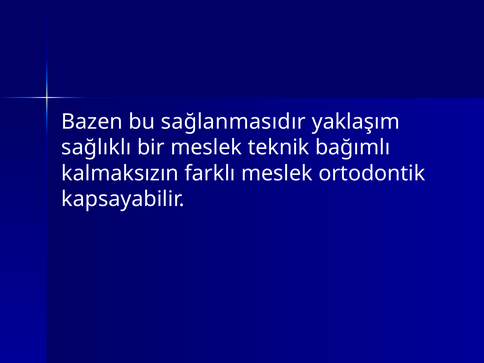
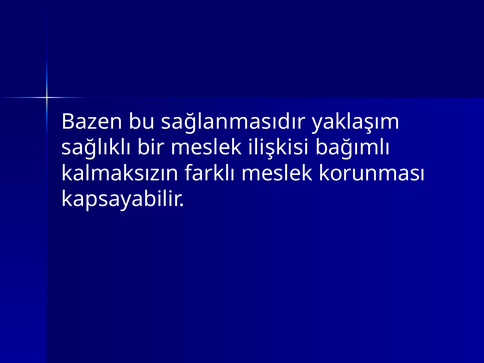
teknik: teknik -> ilişkisi
ortodontik: ortodontik -> korunması
